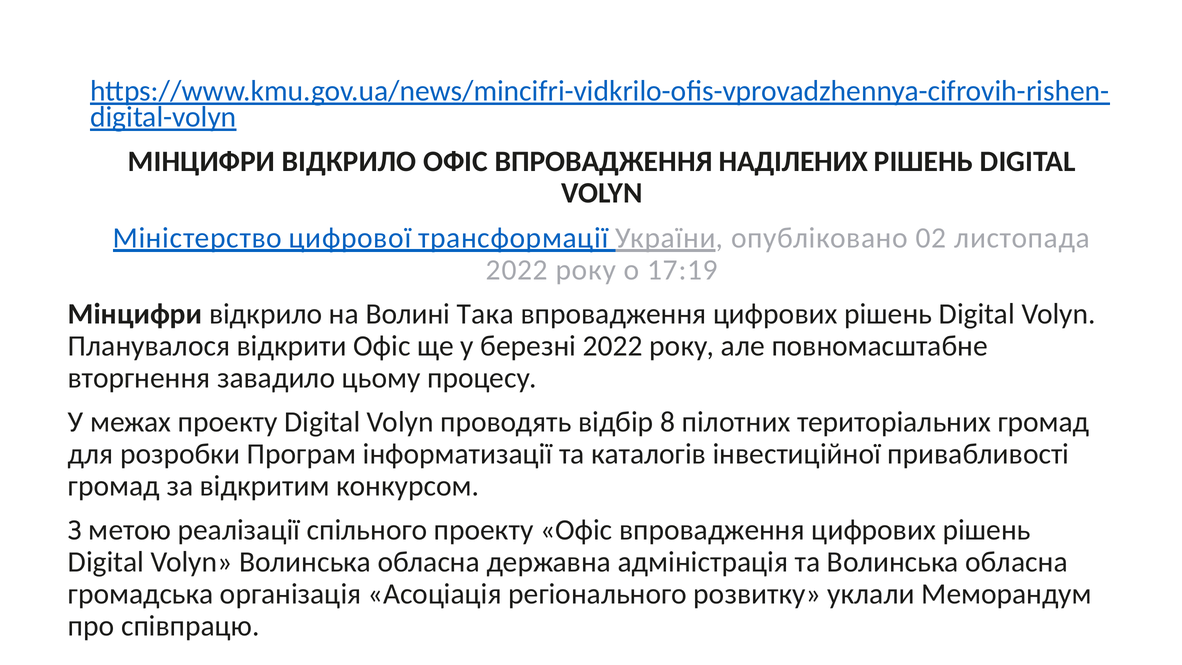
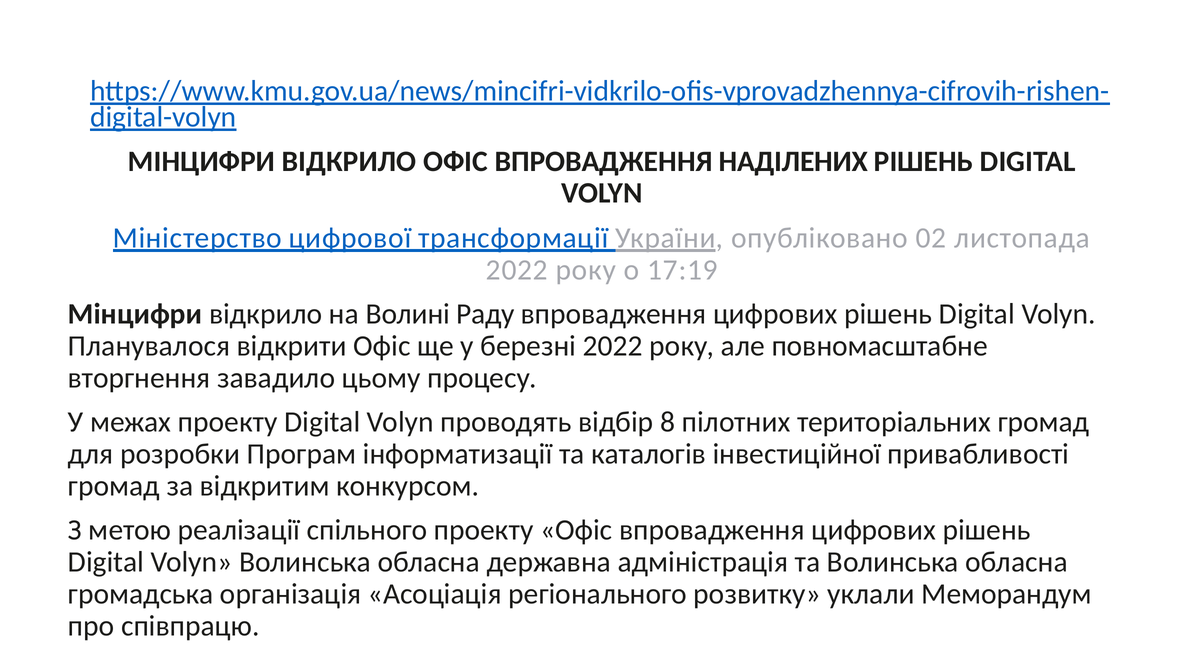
Така: Така -> Раду
